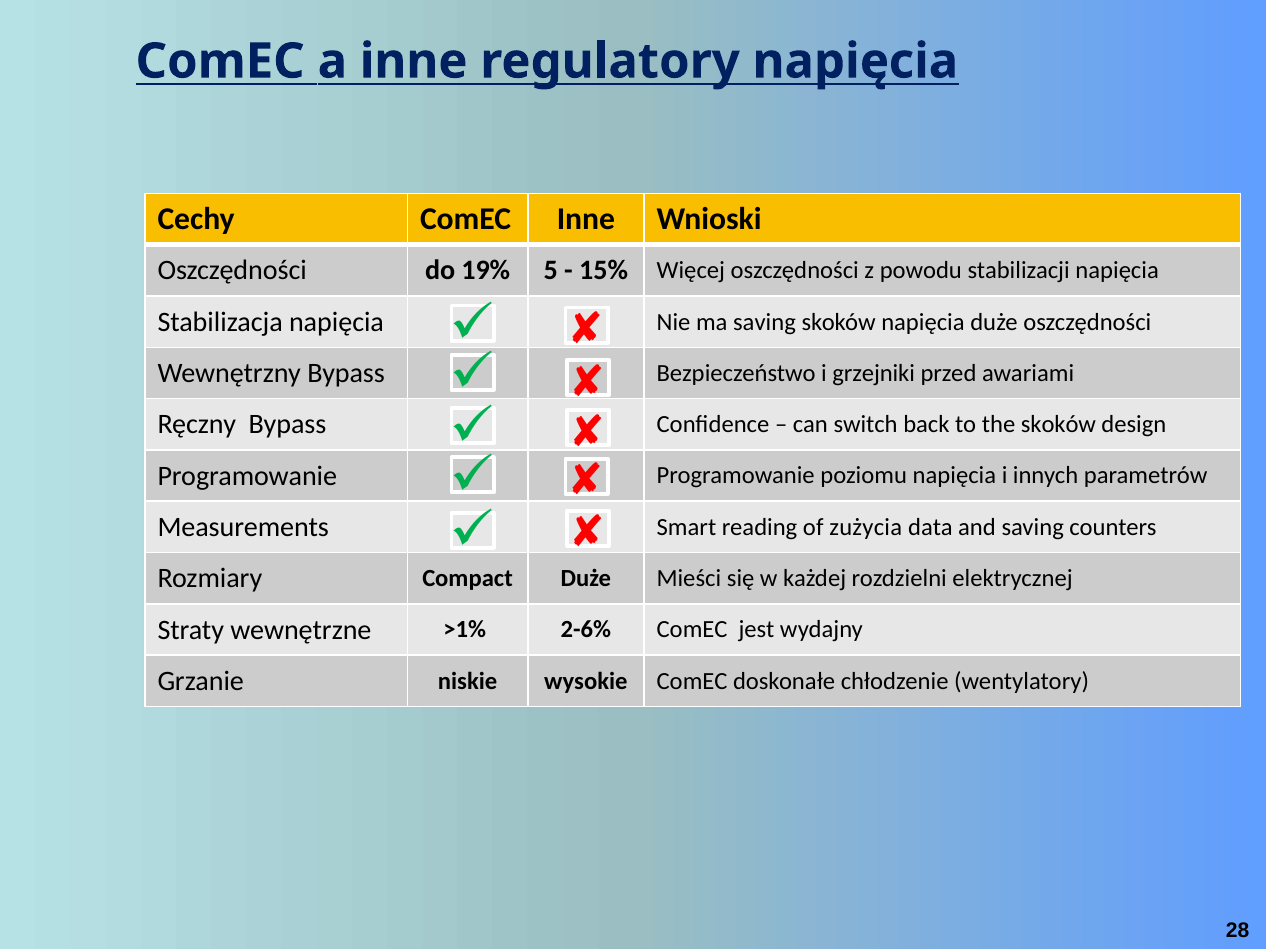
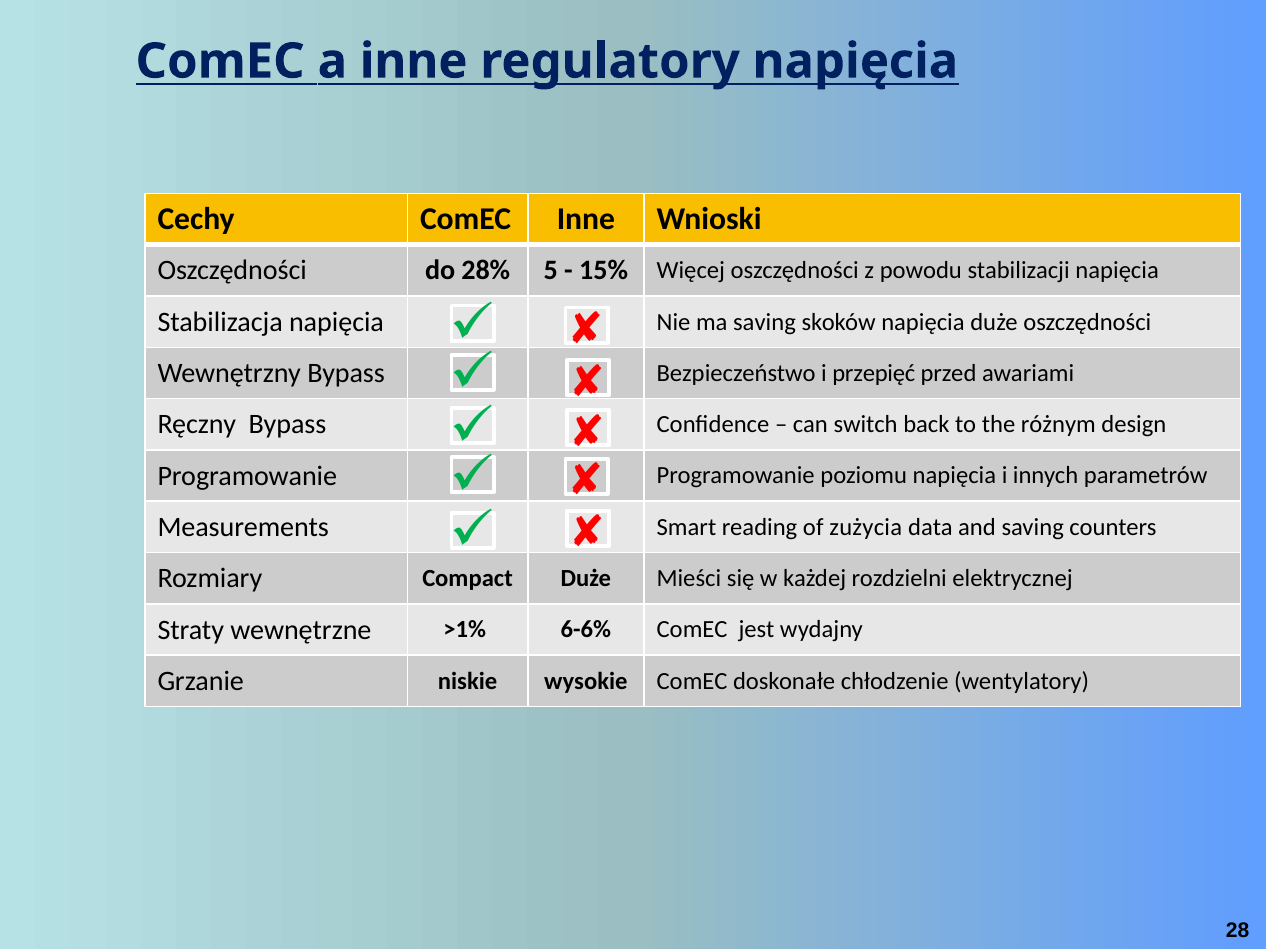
19%: 19% -> 28%
grzejniki: grzejniki -> przepięć
the skoków: skoków -> różnym
2-6%: 2-6% -> 6-6%
